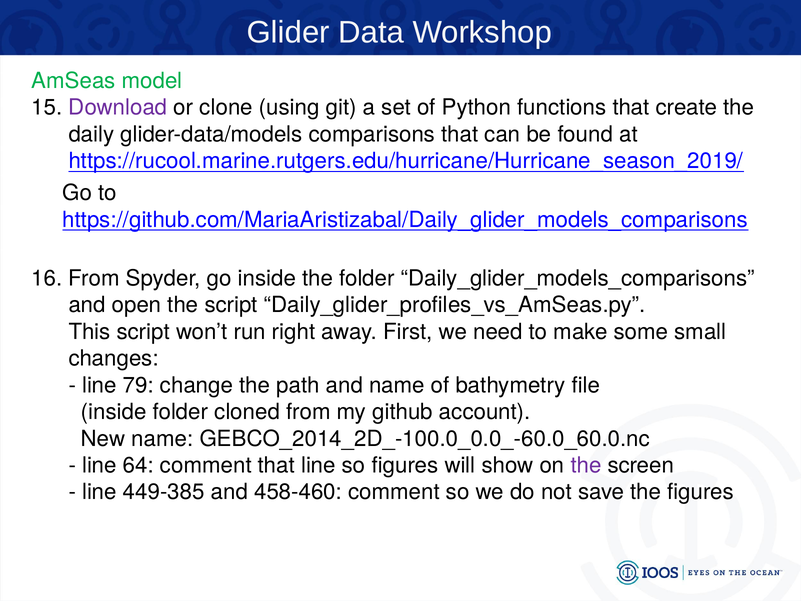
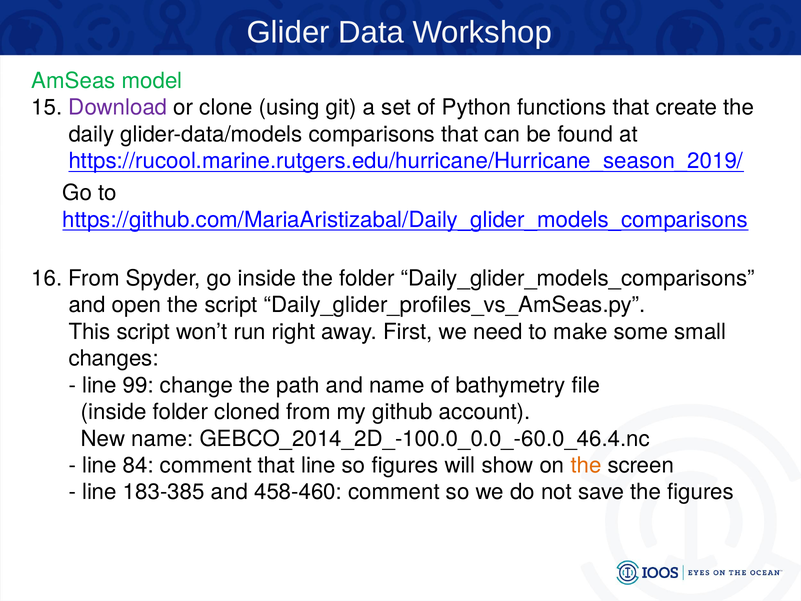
79: 79 -> 99
GEBCO_2014_2D_-100.0_0.0_-60.0_60.0.nc: GEBCO_2014_2D_-100.0_0.0_-60.0_60.0.nc -> GEBCO_2014_2D_-100.0_0.0_-60.0_46.4.nc
64: 64 -> 84
the at (586, 465) colour: purple -> orange
449-385: 449-385 -> 183-385
